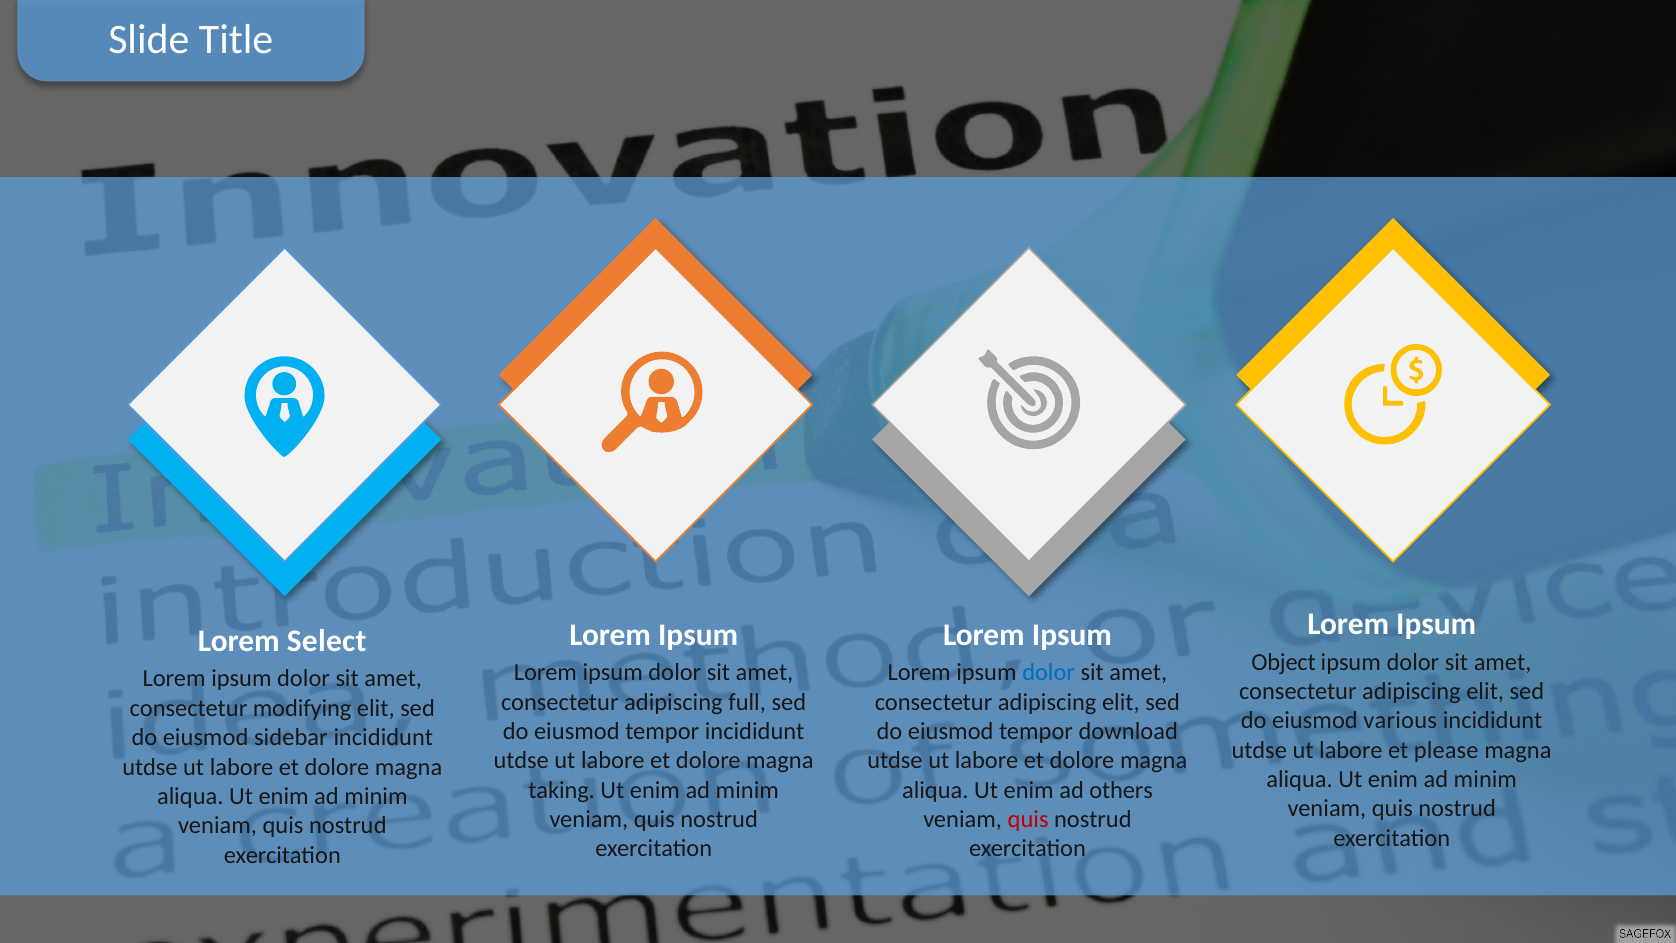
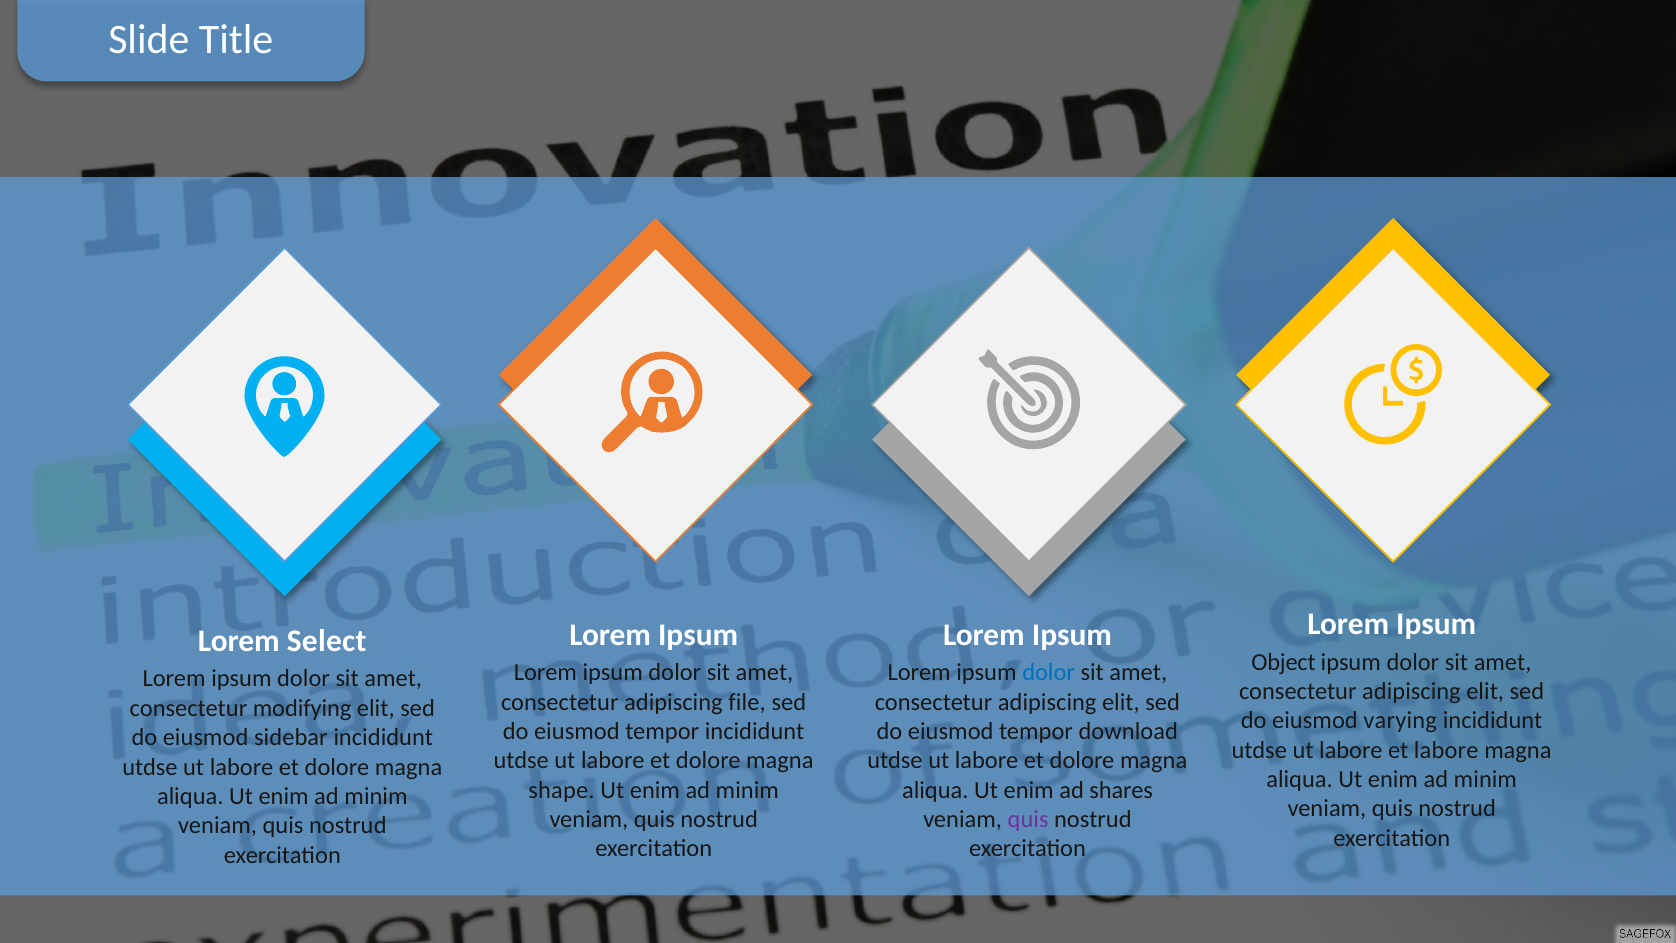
full: full -> file
various: various -> varying
et please: please -> labore
taking: taking -> shape
others: others -> shares
quis at (1028, 819) colour: red -> purple
